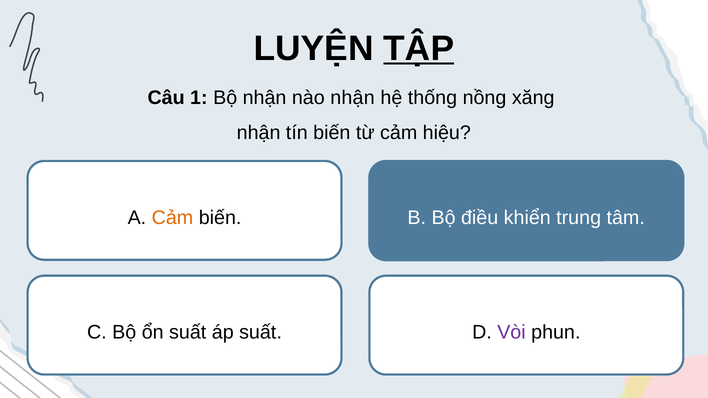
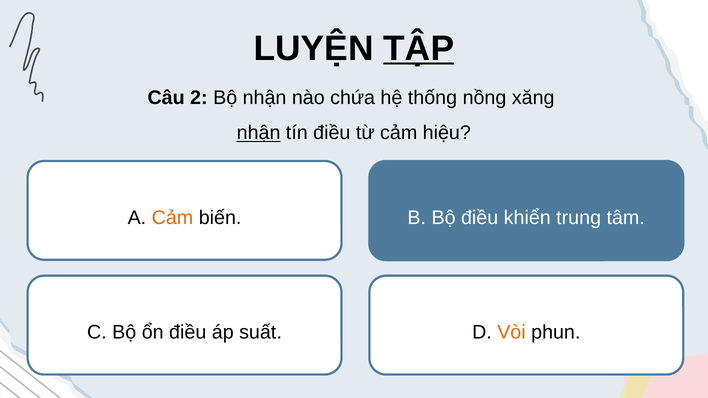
1: 1 -> 2
nào nhận: nhận -> chứa
nhận at (259, 133) underline: none -> present
tín biến: biến -> điều
ổn suất: suất -> điều
Vòi colour: purple -> orange
